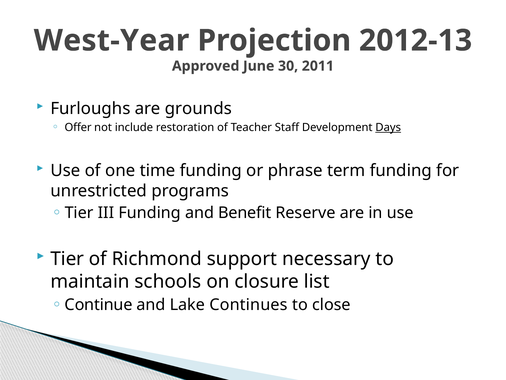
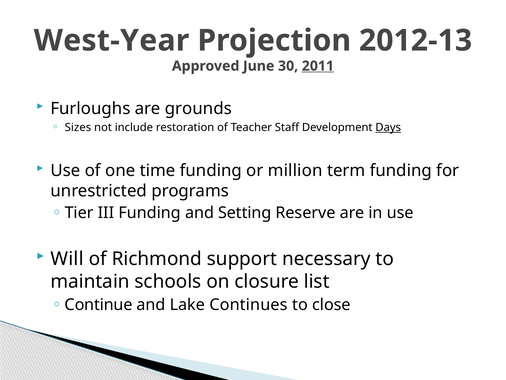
2011 underline: none -> present
Offer: Offer -> Sizes
phrase: phrase -> million
Benefit: Benefit -> Setting
Tier at (67, 258): Tier -> Will
